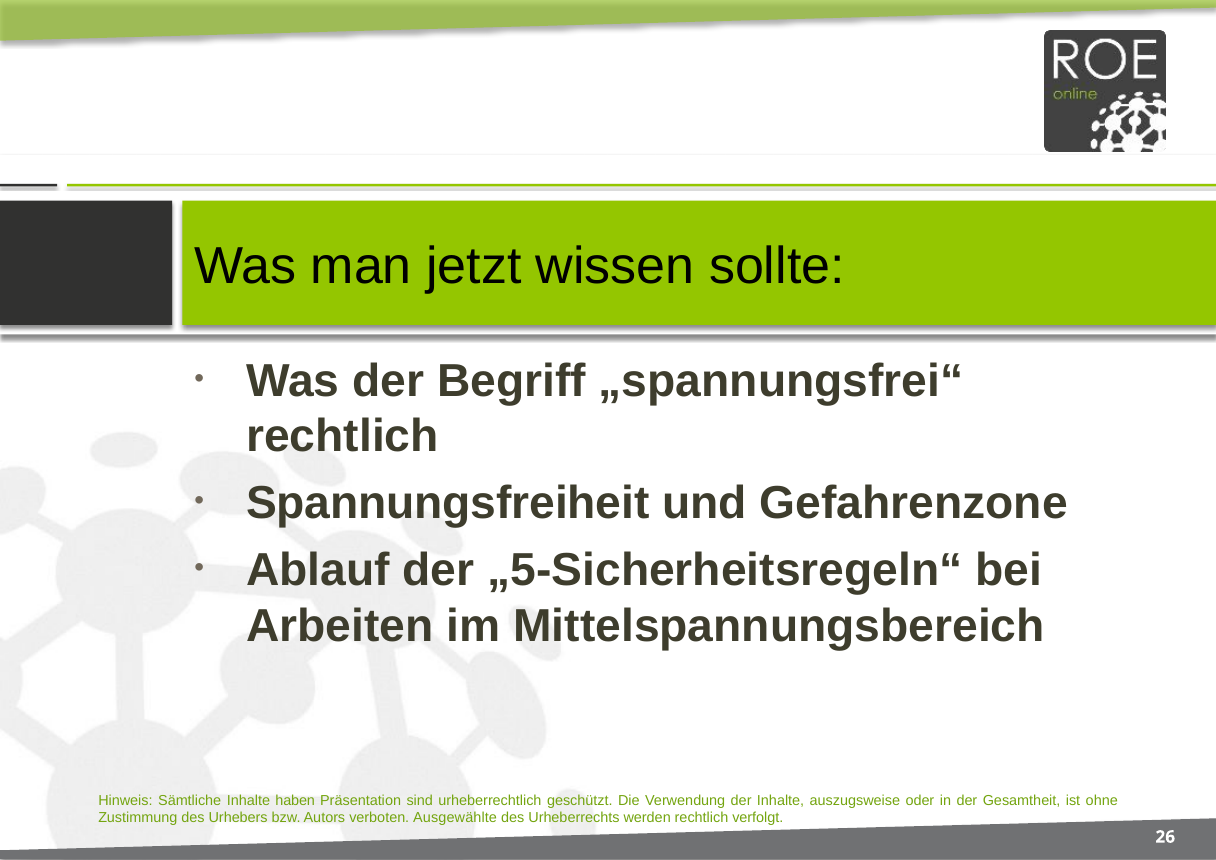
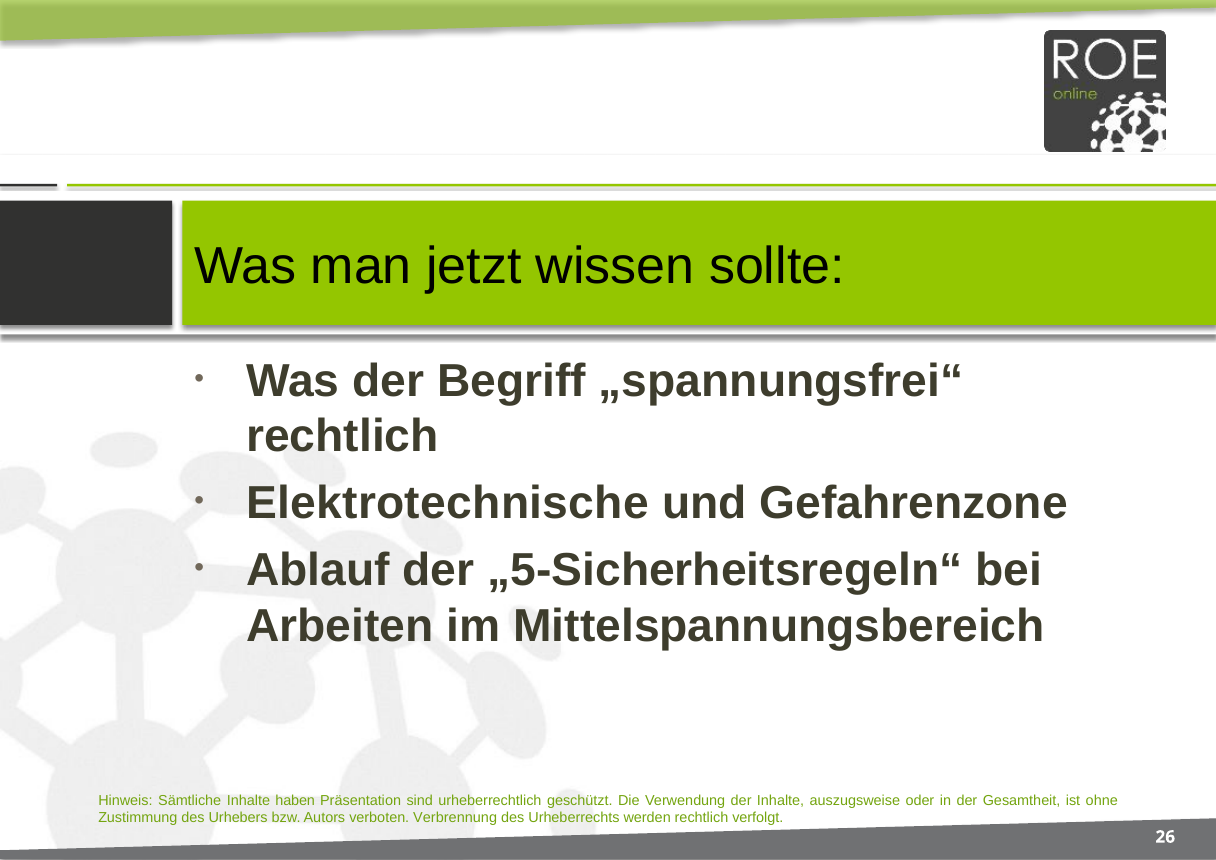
Spannungsfreiheit: Spannungsfreiheit -> Elektrotechnische
Ausgewählte: Ausgewählte -> Verbrennung
